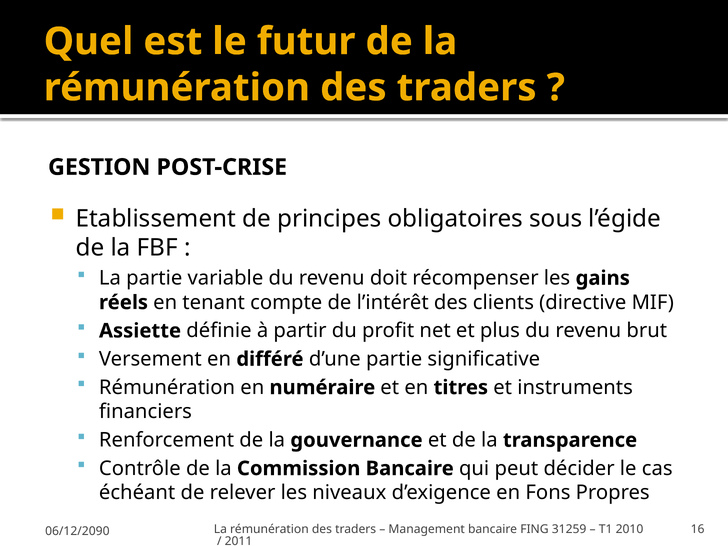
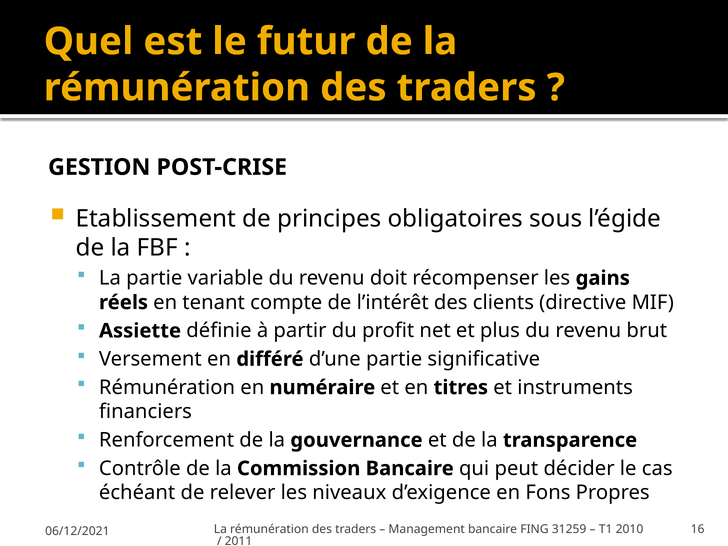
06/12/2090: 06/12/2090 -> 06/12/2021
